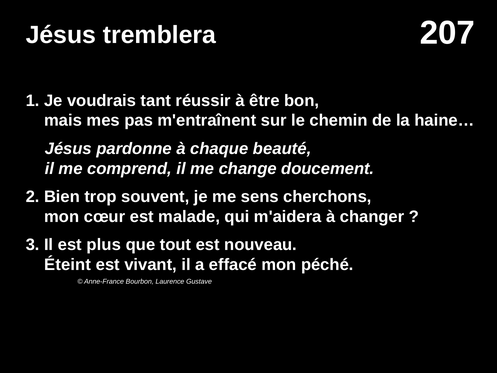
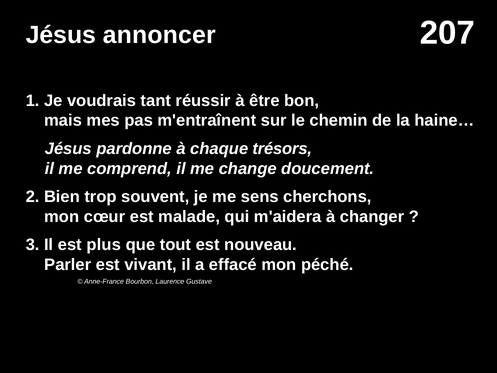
tremblera: tremblera -> annoncer
beauté: beauté -> trésors
Éteint: Éteint -> Parler
